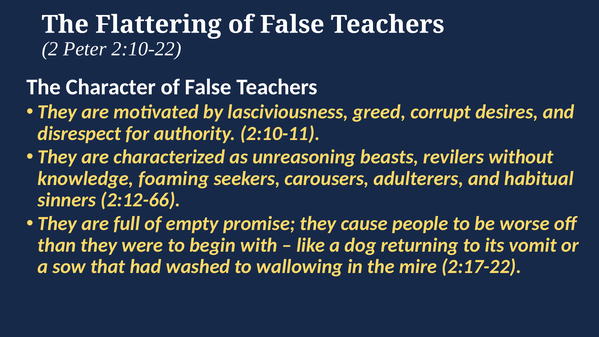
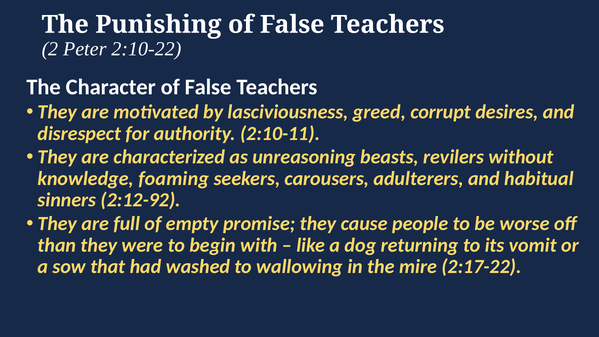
Flattering: Flattering -> Punishing
2:12-66: 2:12-66 -> 2:12-92
